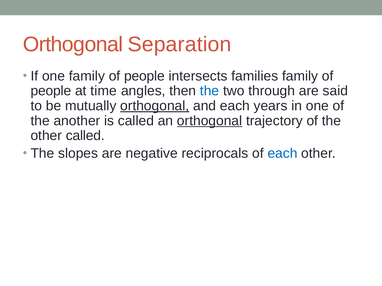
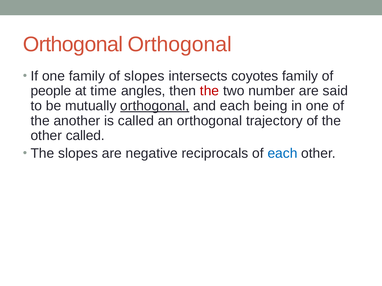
Orthogonal Separation: Separation -> Orthogonal
one family of people: people -> slopes
families: families -> coyotes
the at (210, 91) colour: blue -> red
through: through -> number
years: years -> being
orthogonal at (210, 121) underline: present -> none
